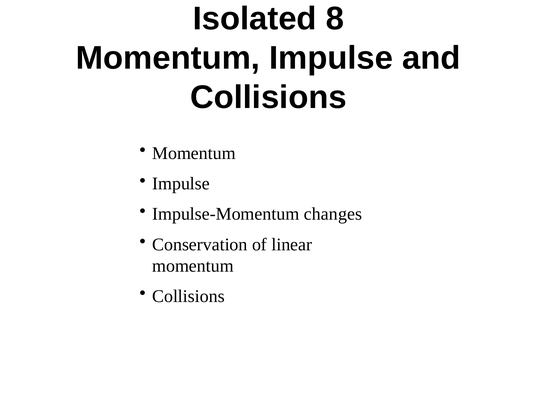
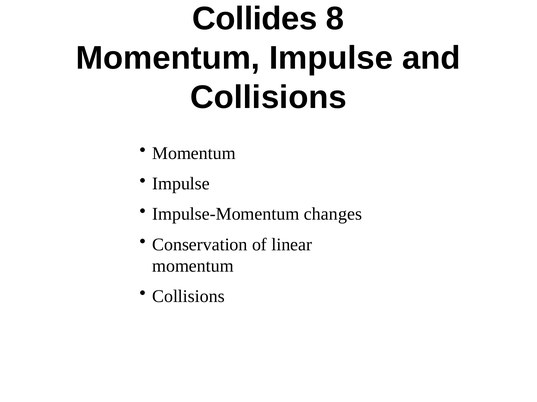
Isolated: Isolated -> Collides
